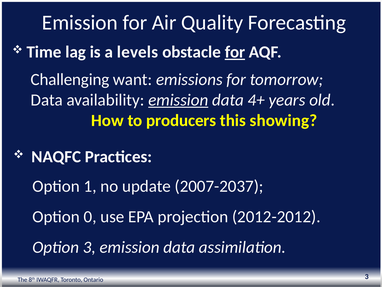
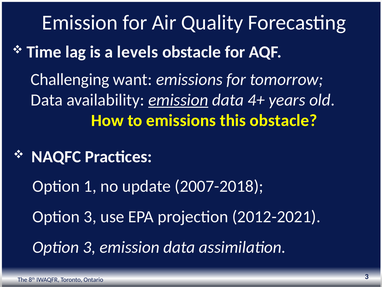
for at (235, 52) underline: present -> none
to producers: producers -> emissions
this showing: showing -> obstacle
2007-2037: 2007-2037 -> 2007-2018
0 at (90, 216): 0 -> 3
2012-2012: 2012-2012 -> 2012-2021
